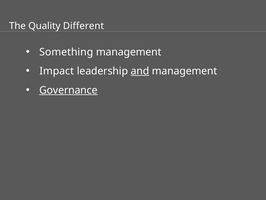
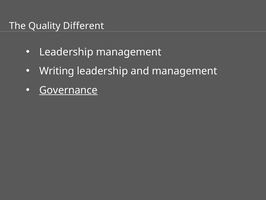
Something at (66, 52): Something -> Leadership
Impact: Impact -> Writing
and underline: present -> none
